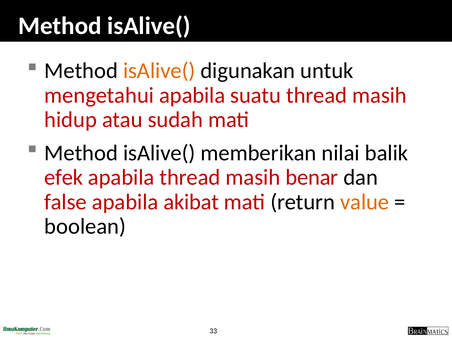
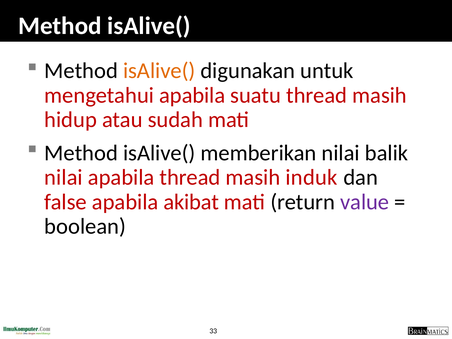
efek at (64, 178): efek -> nilai
benar: benar -> induk
value colour: orange -> purple
